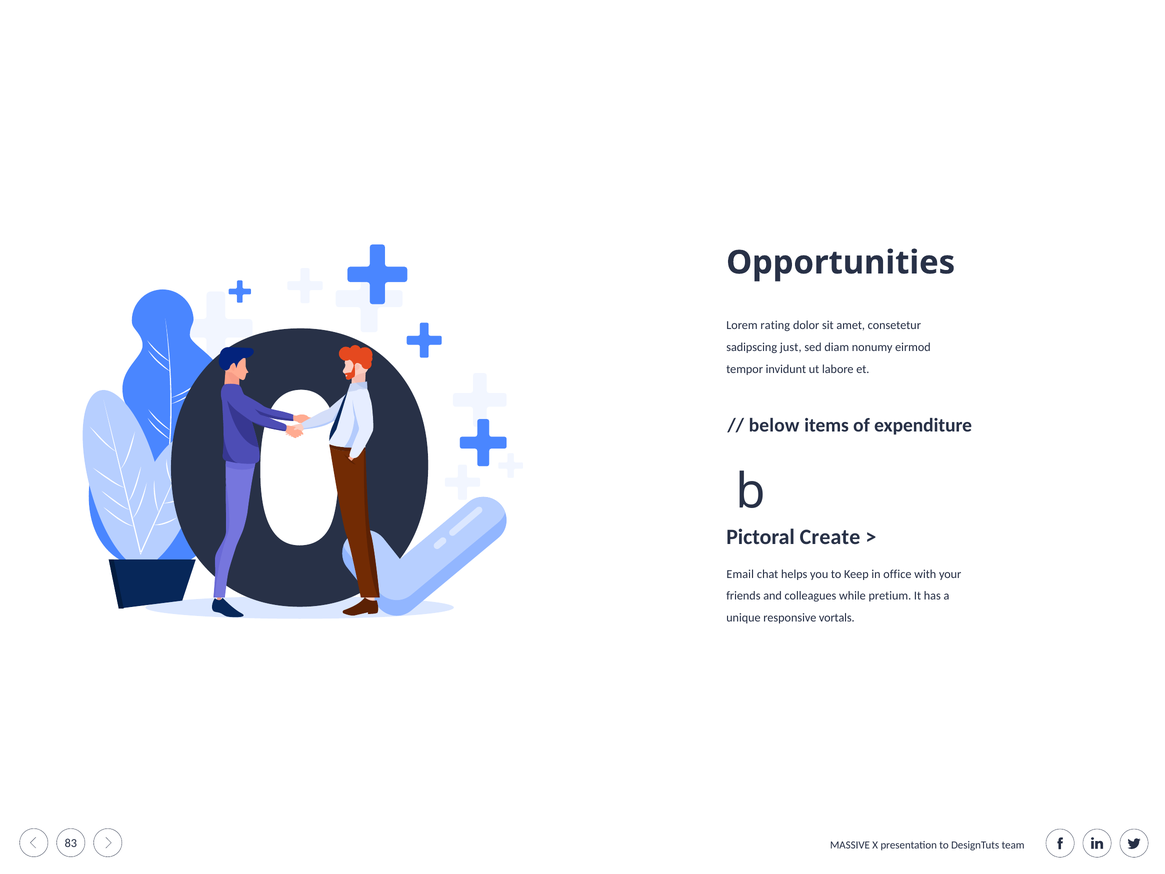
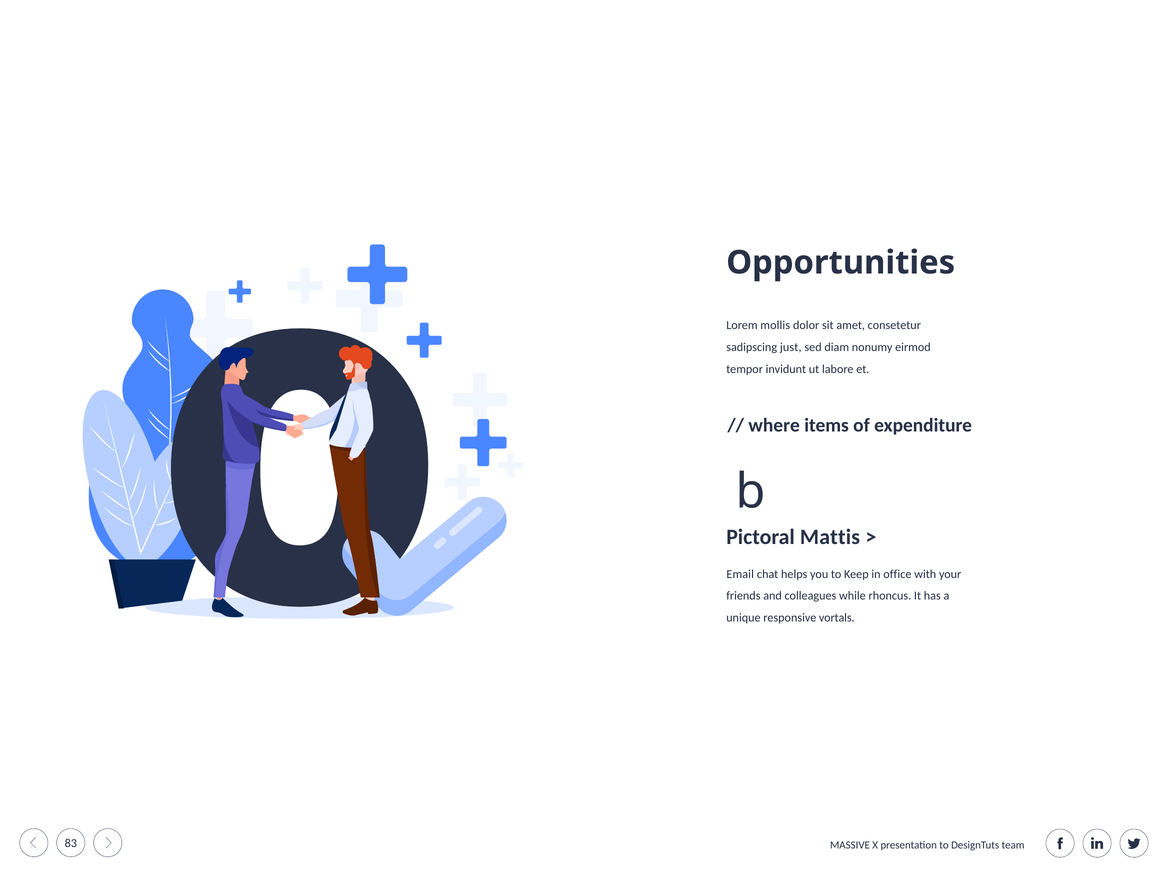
rating: rating -> mollis
below: below -> where
Create: Create -> Mattis
pretium: pretium -> rhoncus
